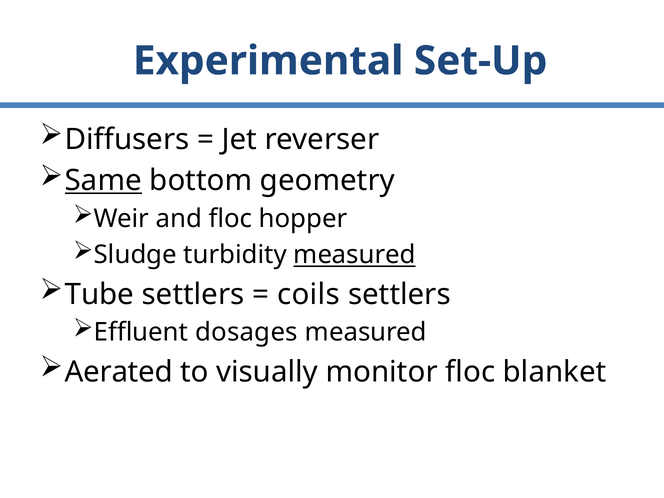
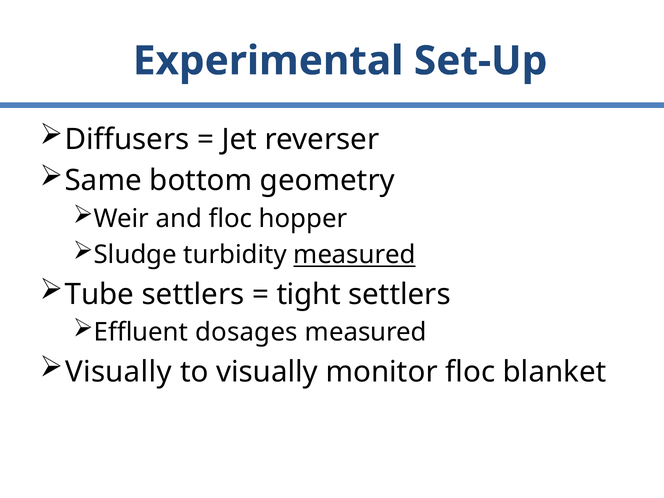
Same underline: present -> none
coils: coils -> tight
Aerated at (119, 372): Aerated -> Visually
